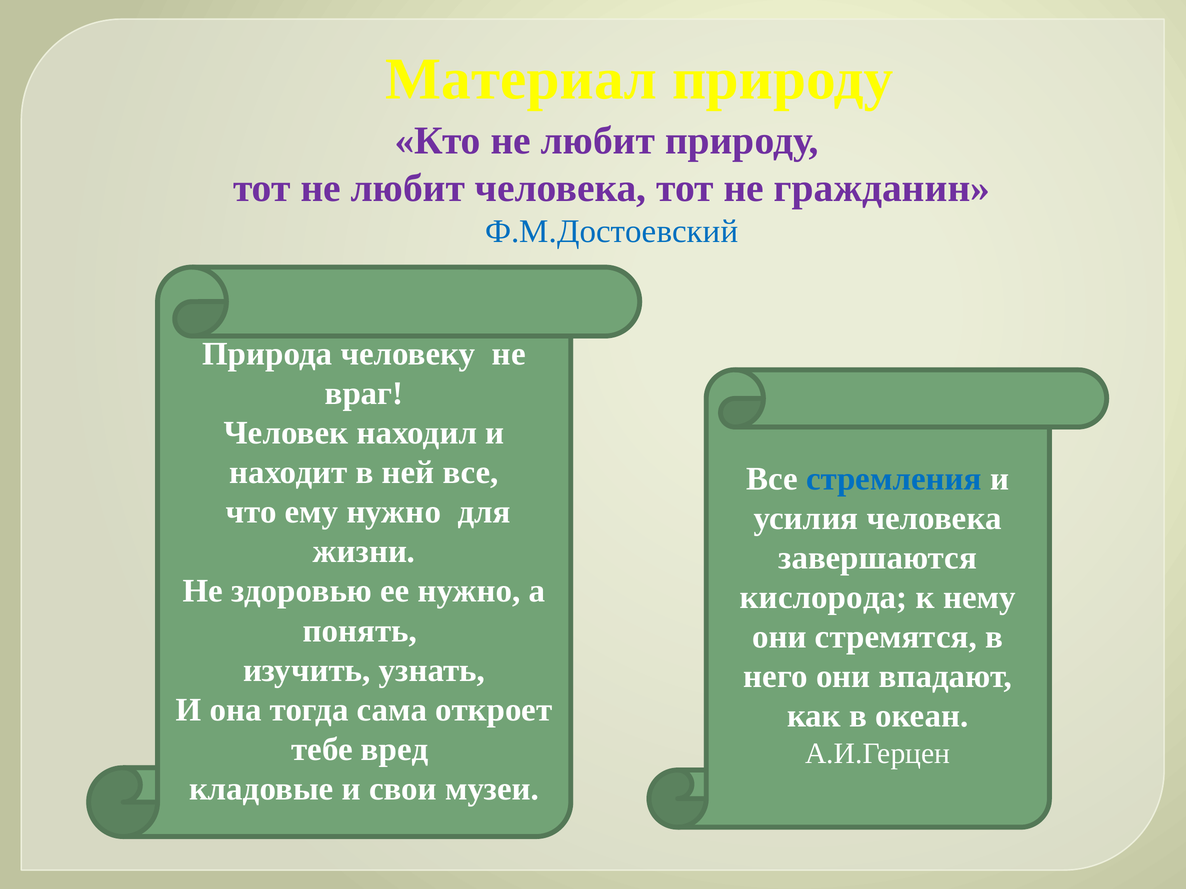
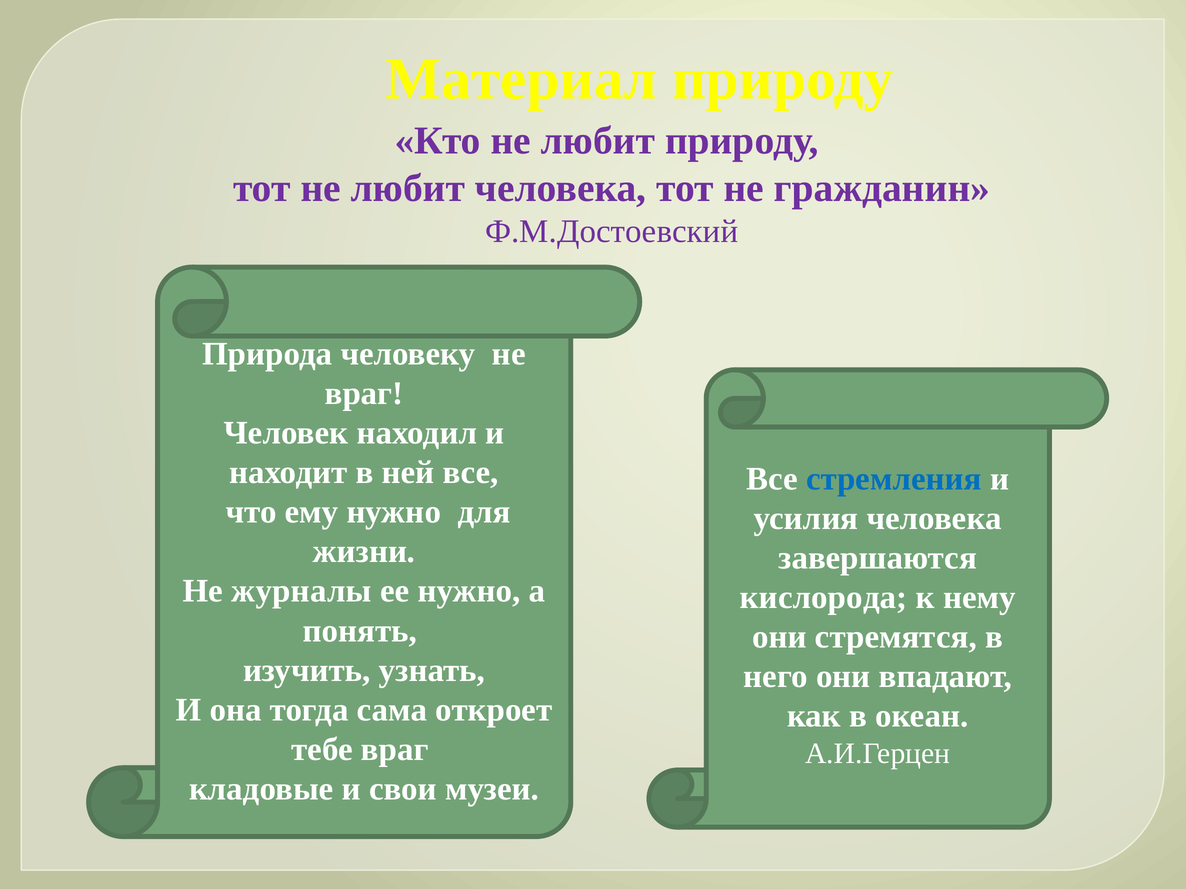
Ф.М.Достоевский colour: blue -> purple
здоровью: здоровью -> журналы
тебе вред: вред -> враг
